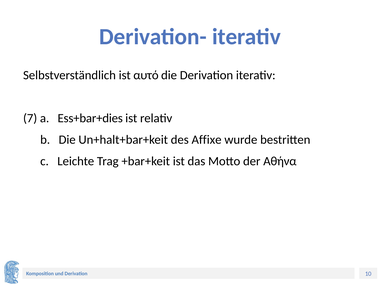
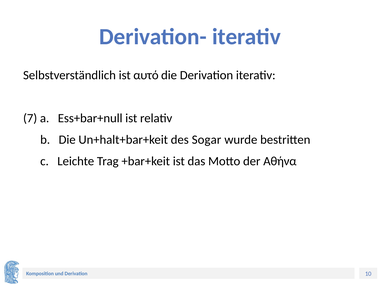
Ess+bar+dies: Ess+bar+dies -> Ess+bar+null
Affixe: Affixe -> Sogar
